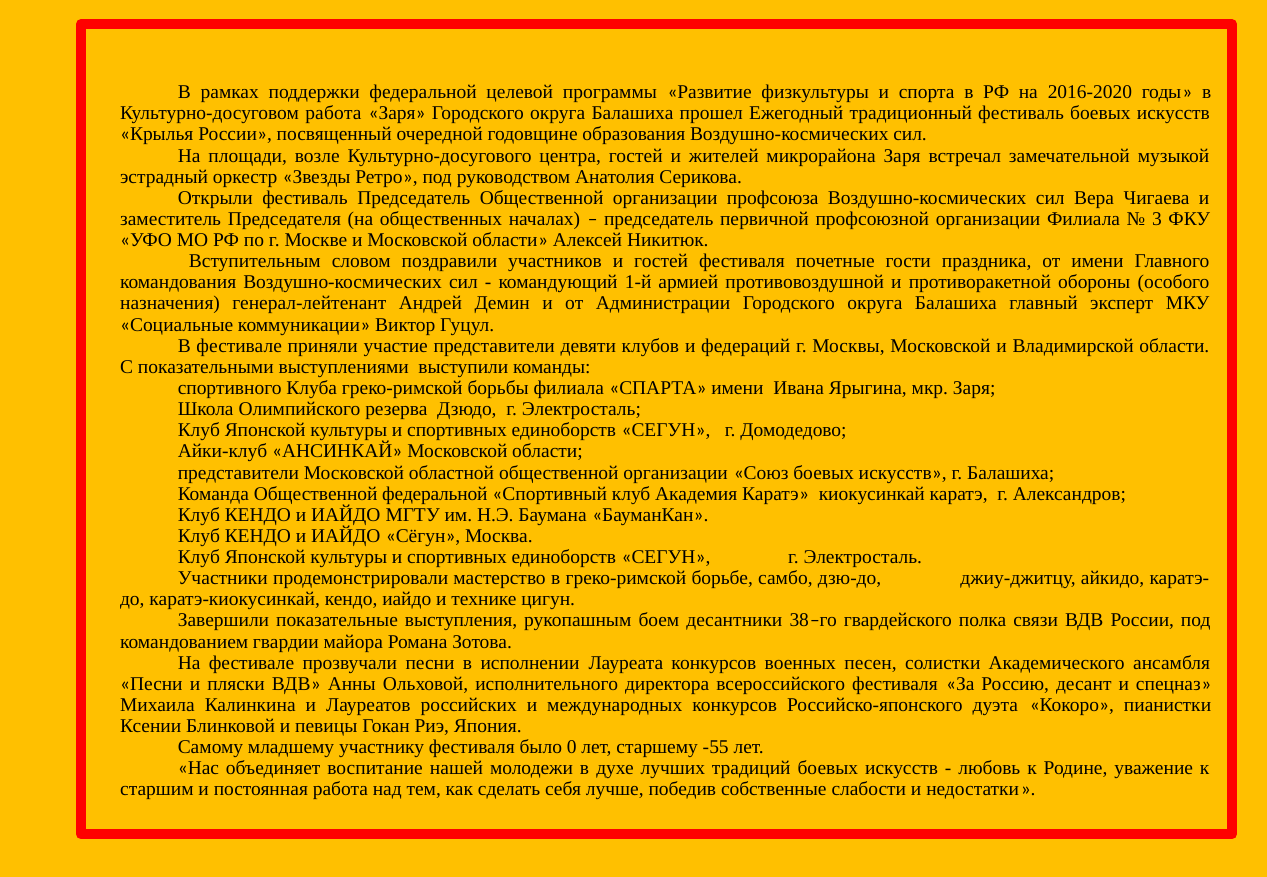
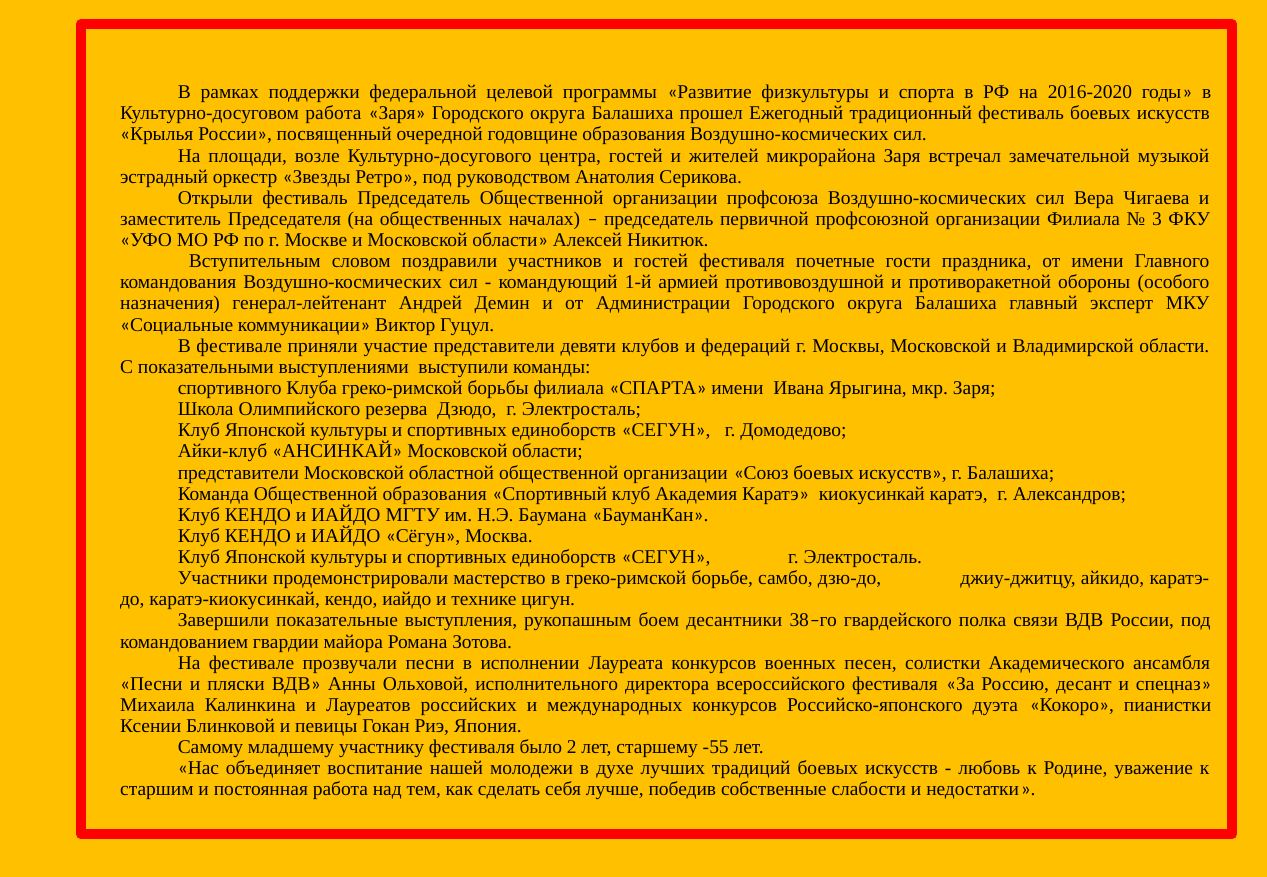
Общественной федеральной: федеральной -> образования
0: 0 -> 2
